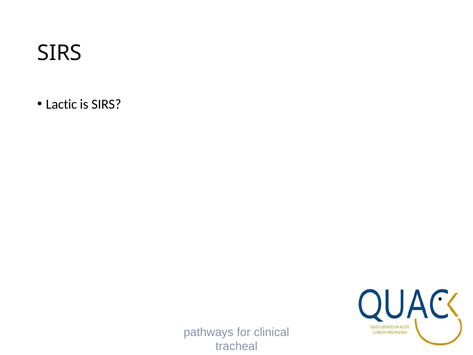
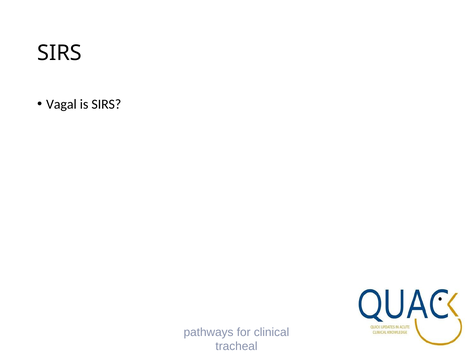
Lactic: Lactic -> Vagal
